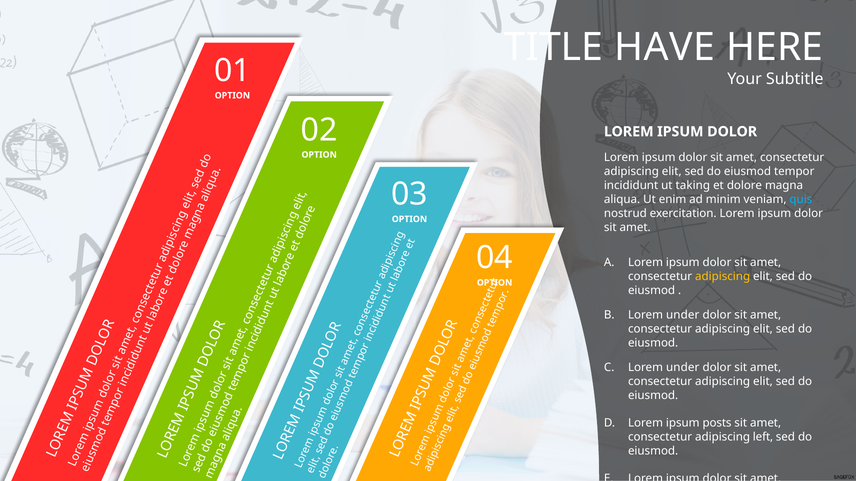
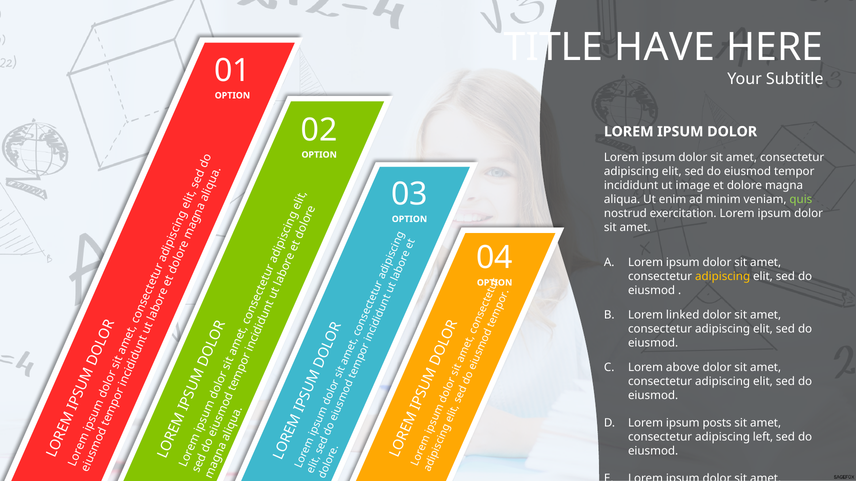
taking: taking -> image
quis colour: light blue -> light green
under at (683, 315): under -> linked
under at (683, 368): under -> above
